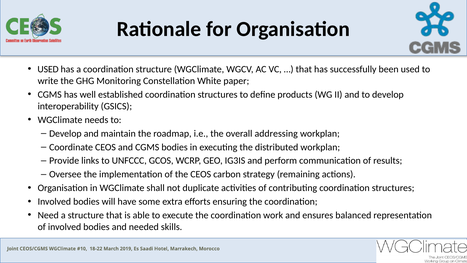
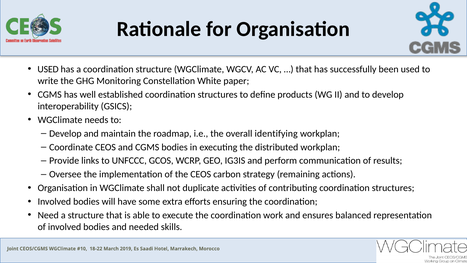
addressing: addressing -> identifying
